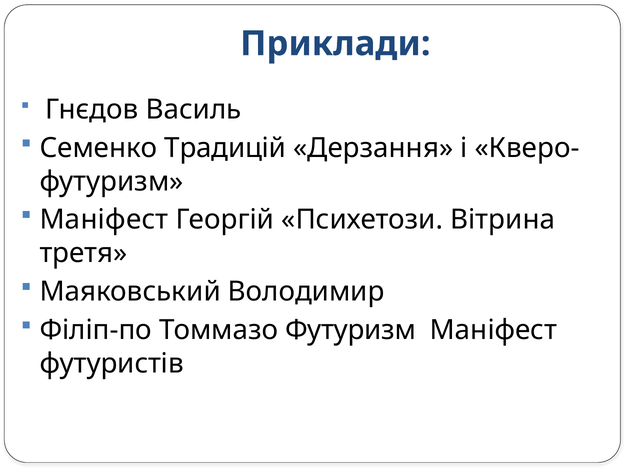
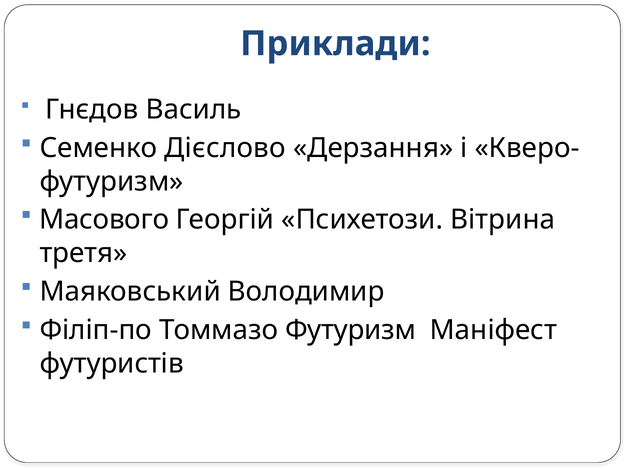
Традицій: Традицій -> Дієслово
Маніфест at (104, 220): Маніфест -> Масового
